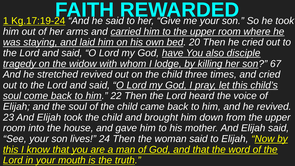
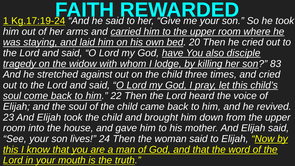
67: 67 -> 83
stretched revived: revived -> against
